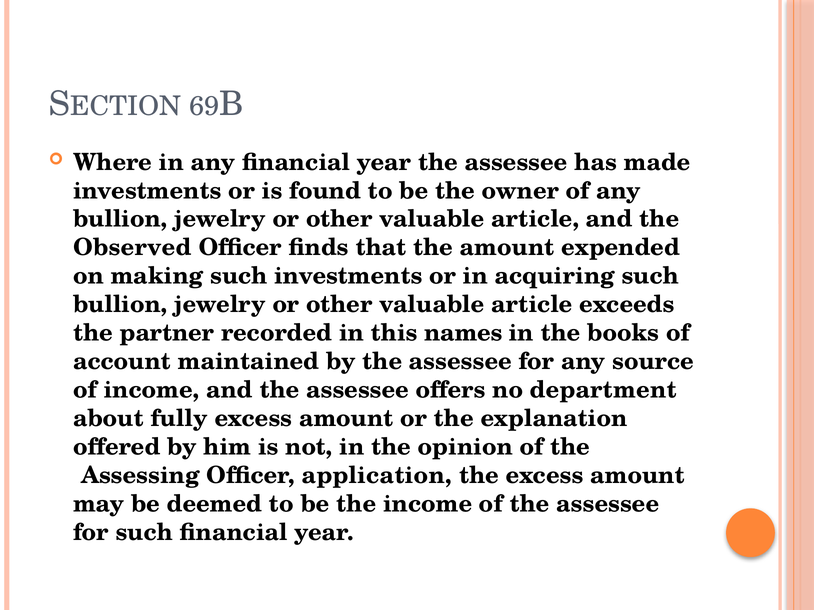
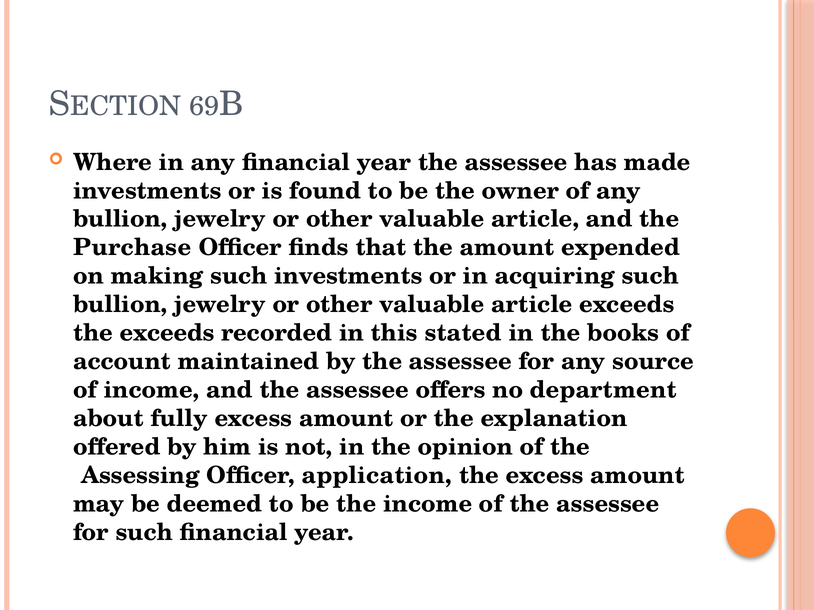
Observed: Observed -> Purchase
the partner: partner -> exceeds
names: names -> stated
